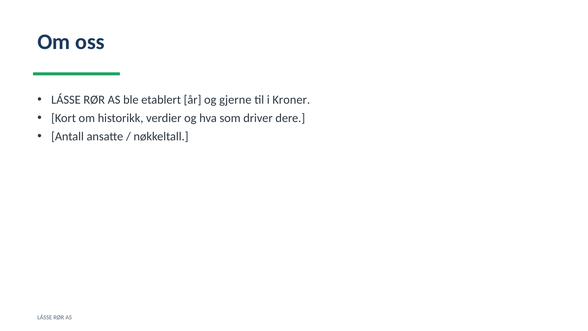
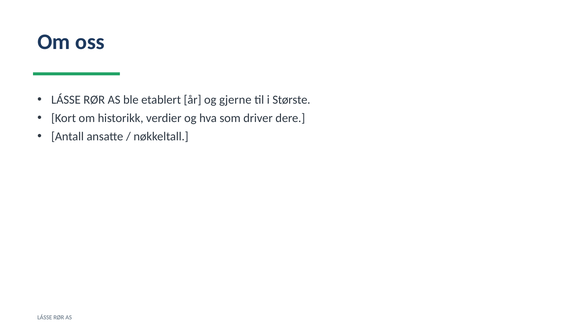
Kroner: Kroner -> Største
